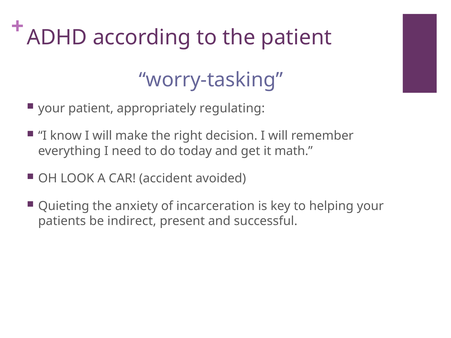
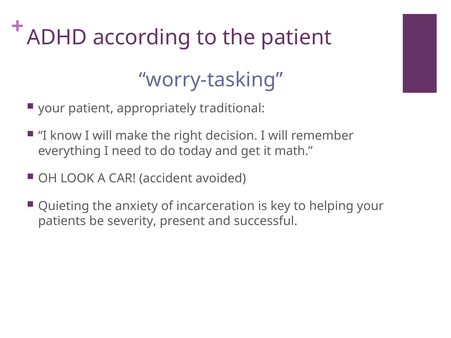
regulating: regulating -> traditional
indirect: indirect -> severity
